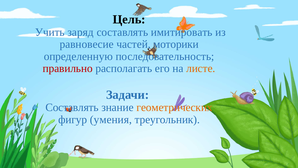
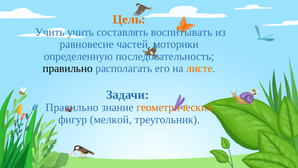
Цель colour: black -> orange
Учить заряд: заряд -> учить
имитировать: имитировать -> воспитывать
правильно at (68, 68) colour: red -> black
Составлять at (72, 107): Составлять -> Правильно
умения: умения -> мелкой
